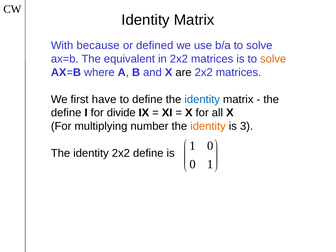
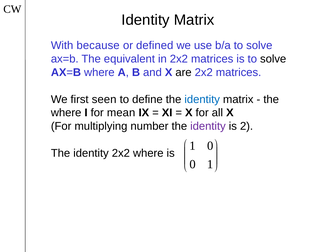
solve at (273, 59) colour: orange -> black
have: have -> seen
define at (66, 113): define -> where
divide: divide -> mean
identity at (208, 126) colour: orange -> purple
3: 3 -> 2
2x2 define: define -> where
